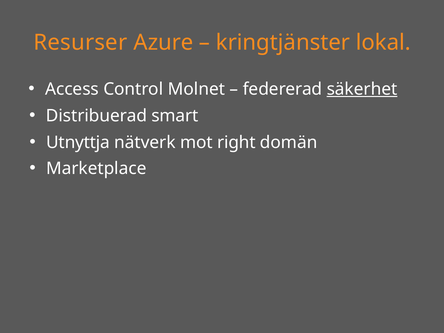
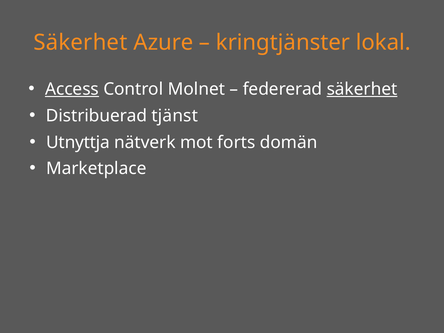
Resurser at (80, 43): Resurser -> Säkerhet
Access underline: none -> present
smart: smart -> tjänst
right: right -> forts
